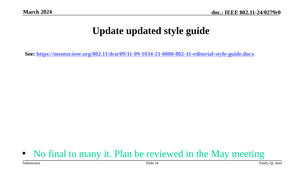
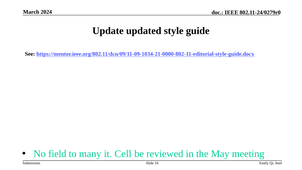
final: final -> field
Plan: Plan -> Cell
